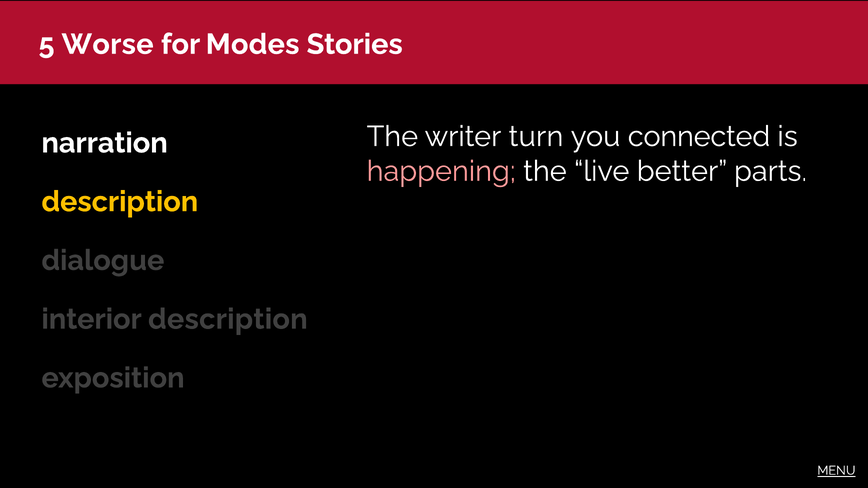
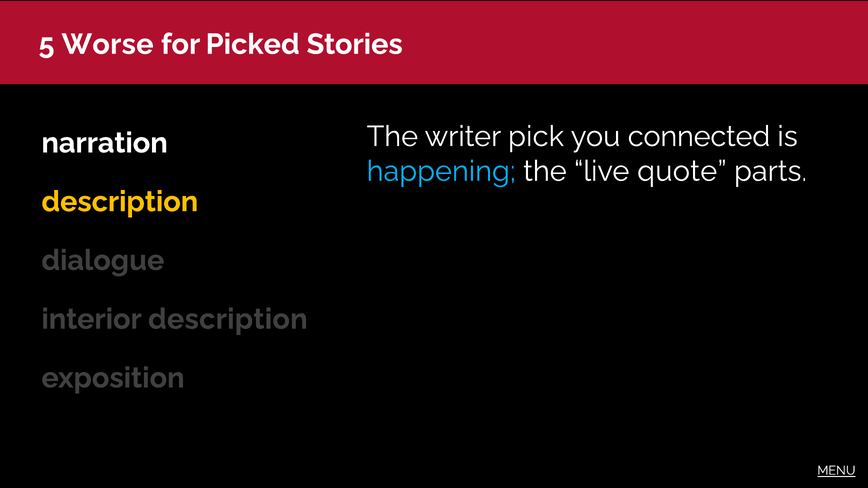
Modes: Modes -> Picked
turn: turn -> pick
happening colour: pink -> light blue
better: better -> quote
